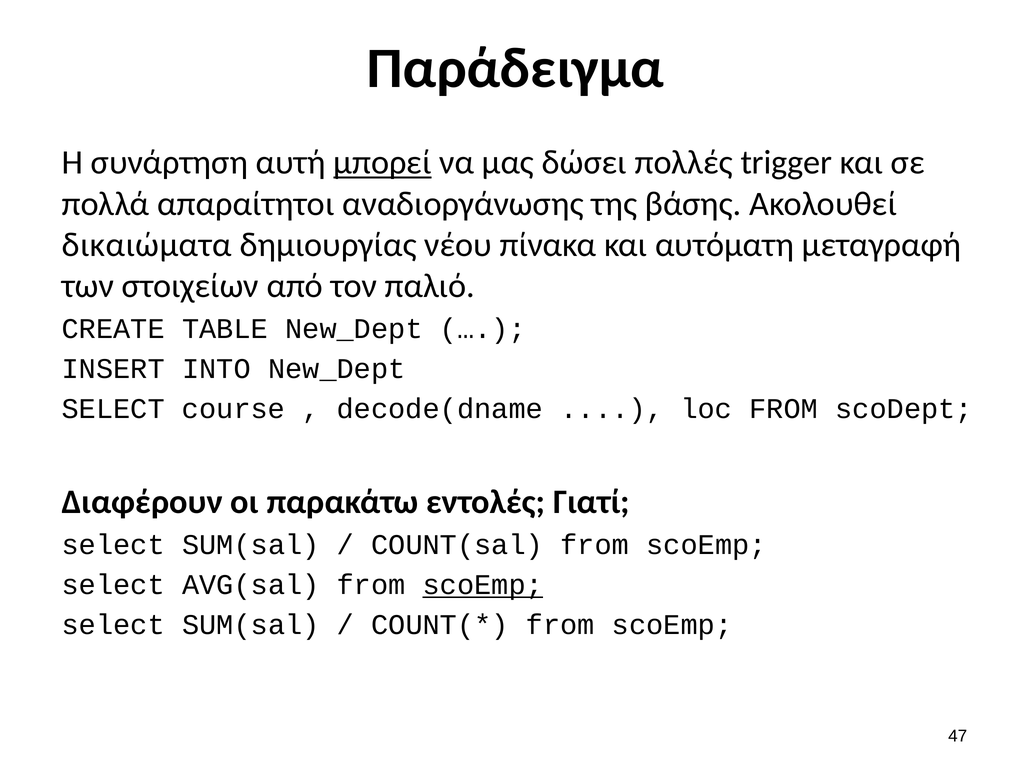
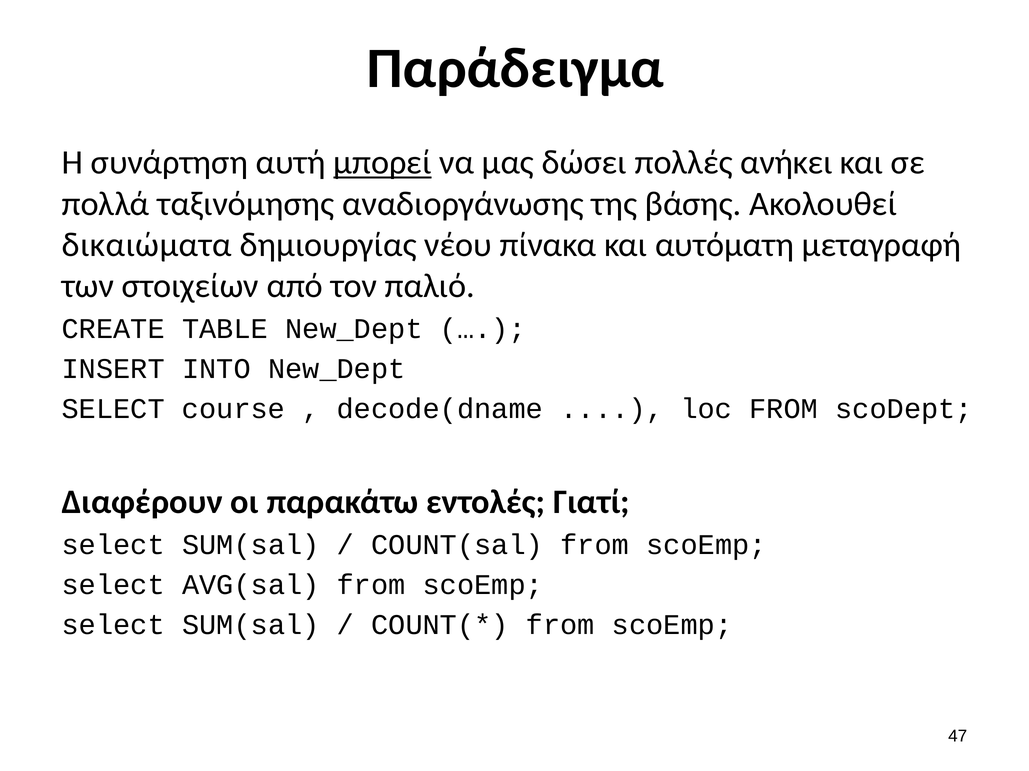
trigger: trigger -> ανήκει
απαραίτητοι: απαραίτητοι -> ταξινόμησης
scoEmp at (483, 585) underline: present -> none
